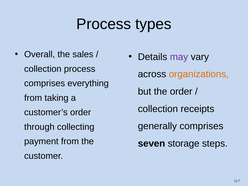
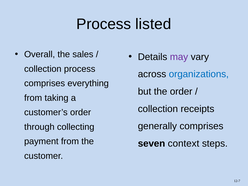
types: types -> listed
organizations colour: orange -> blue
storage: storage -> context
